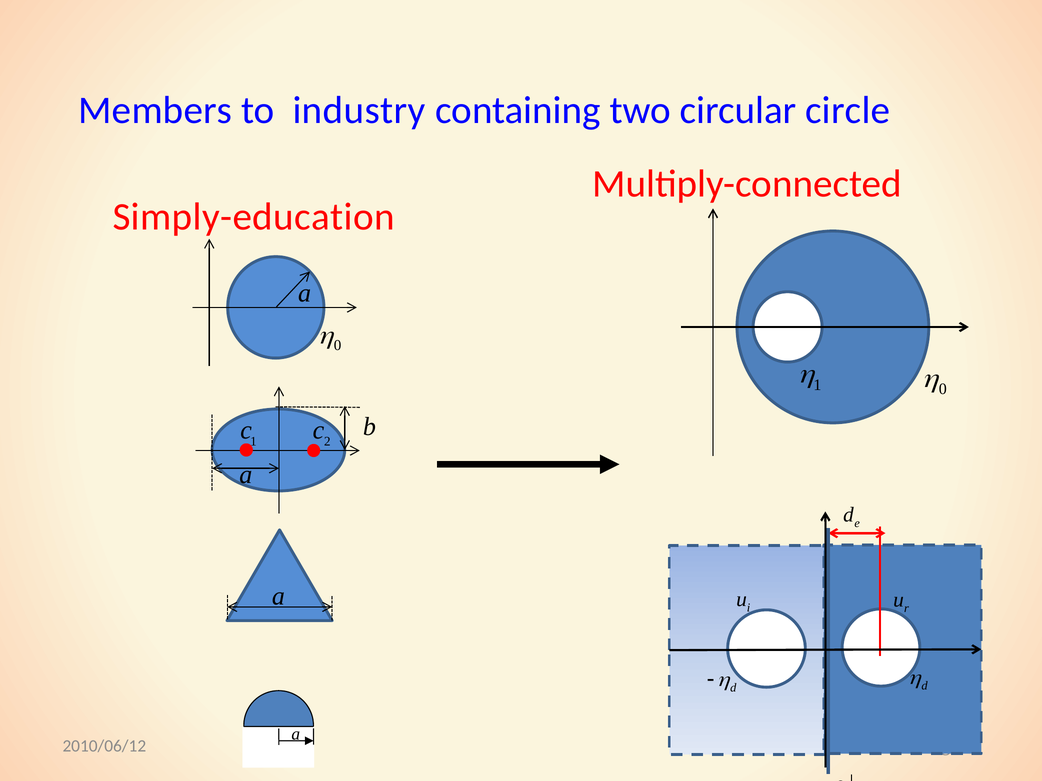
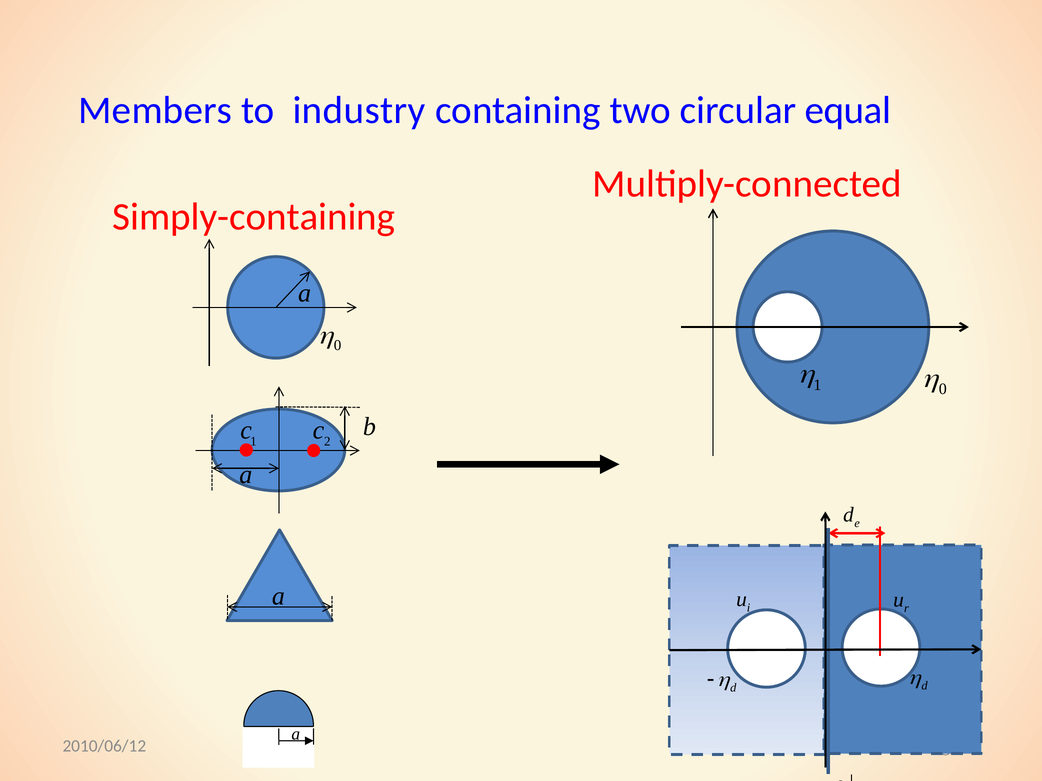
circle: circle -> equal
Simply-education: Simply-education -> Simply-containing
